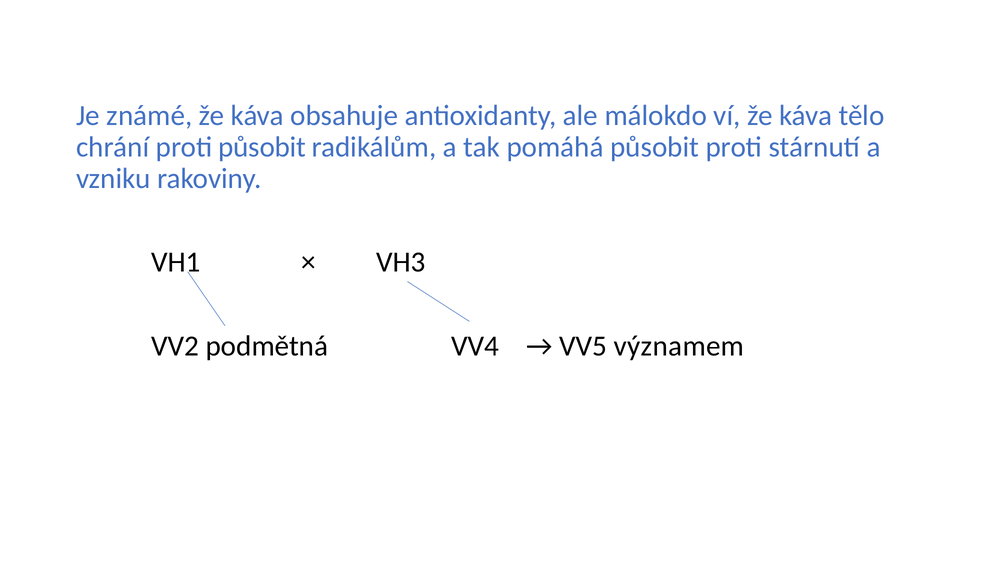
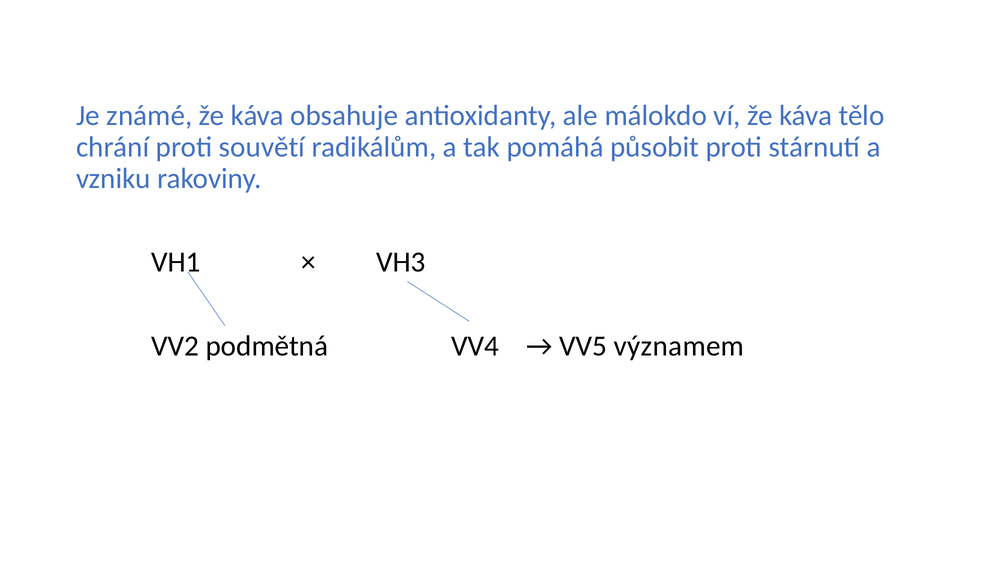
proti působit: působit -> souvětí
